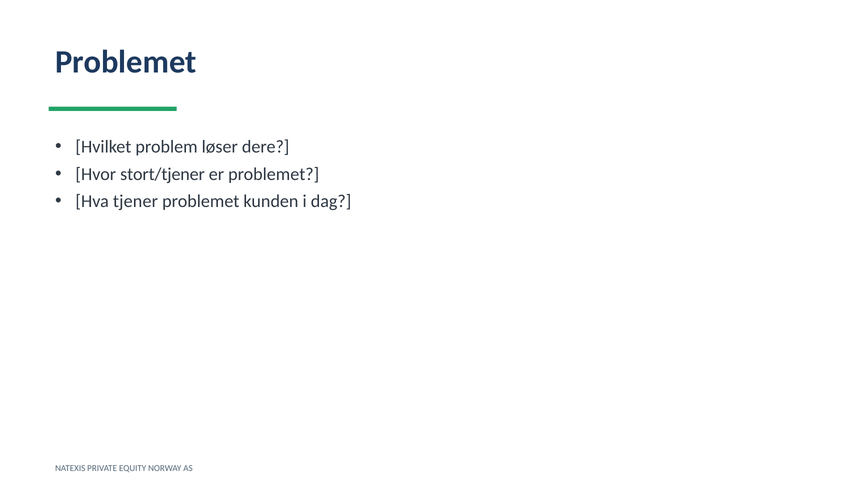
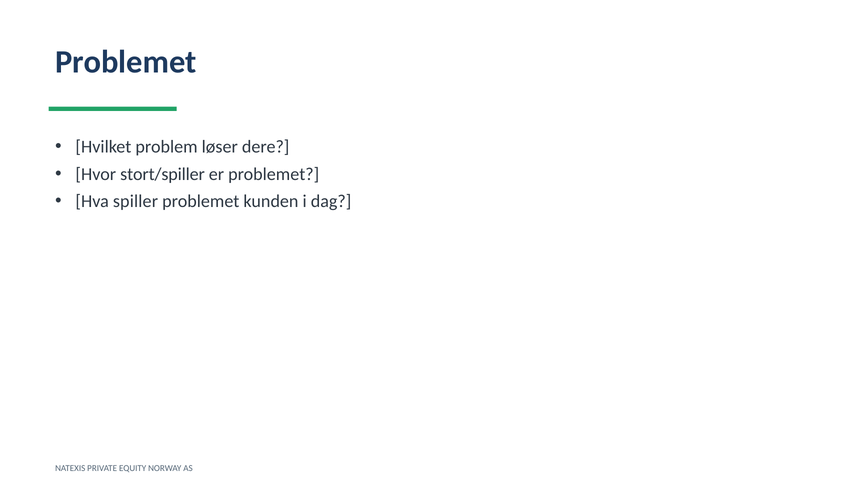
stort/tjener: stort/tjener -> stort/spiller
tjener: tjener -> spiller
